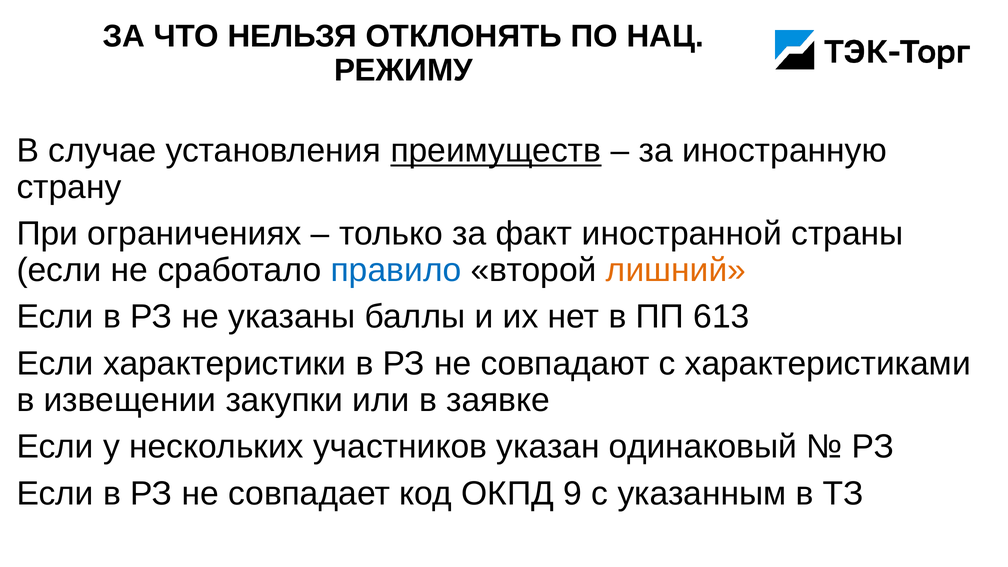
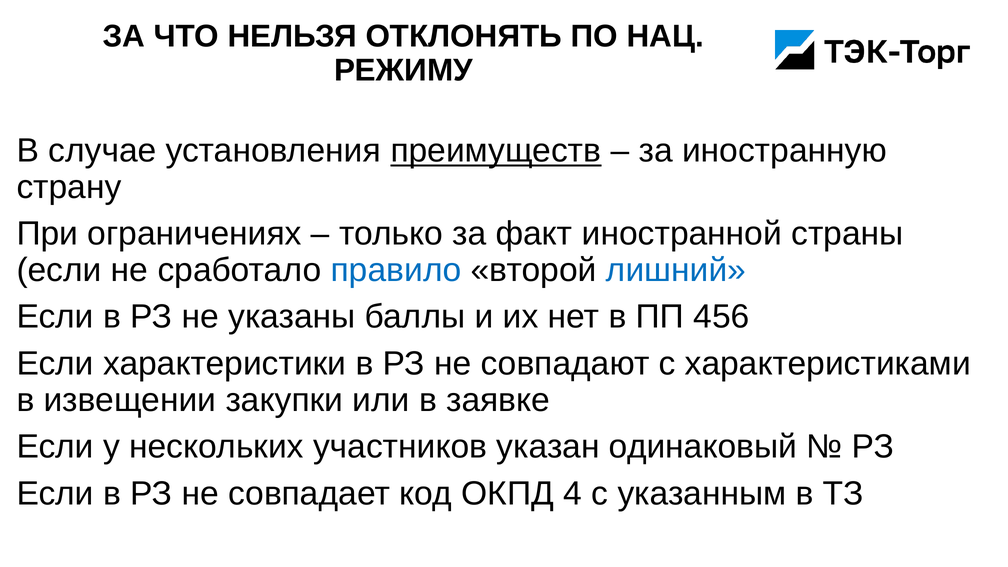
лишний colour: orange -> blue
613: 613 -> 456
9: 9 -> 4
